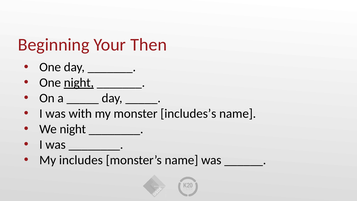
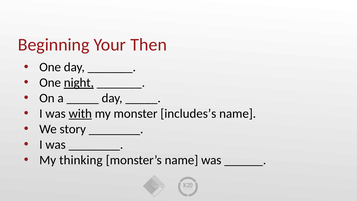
with underline: none -> present
We night: night -> story
includes: includes -> thinking
